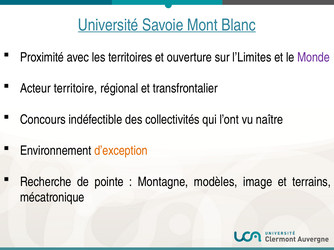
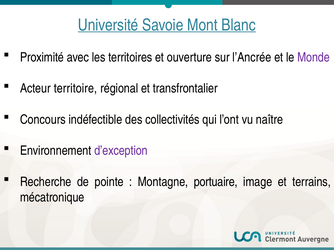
l’Limites: l’Limites -> l’Ancrée
d’exception colour: orange -> purple
modèles: modèles -> portuaire
